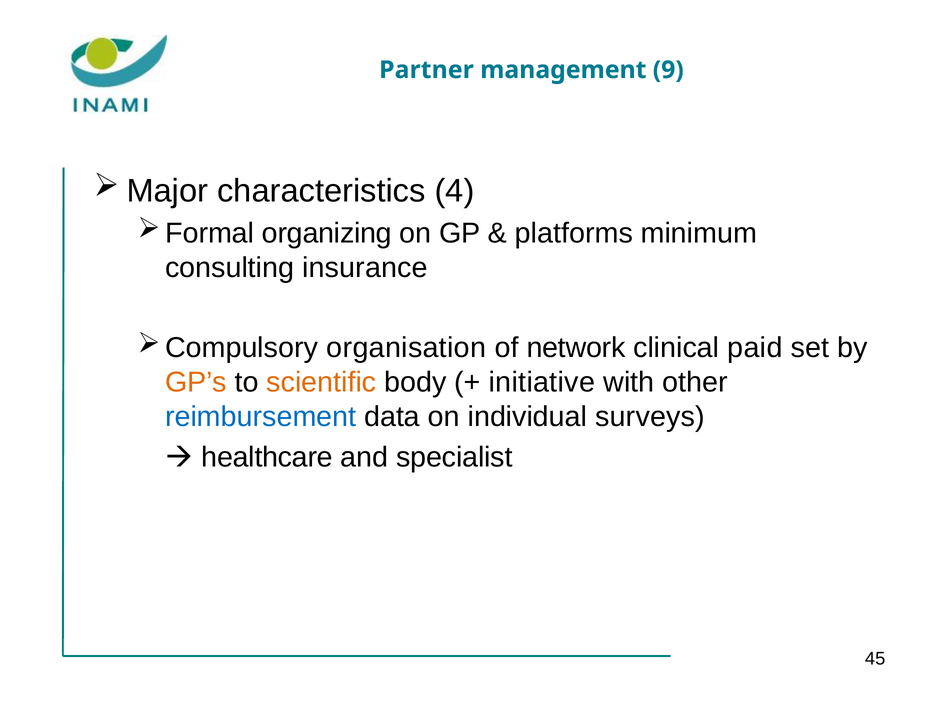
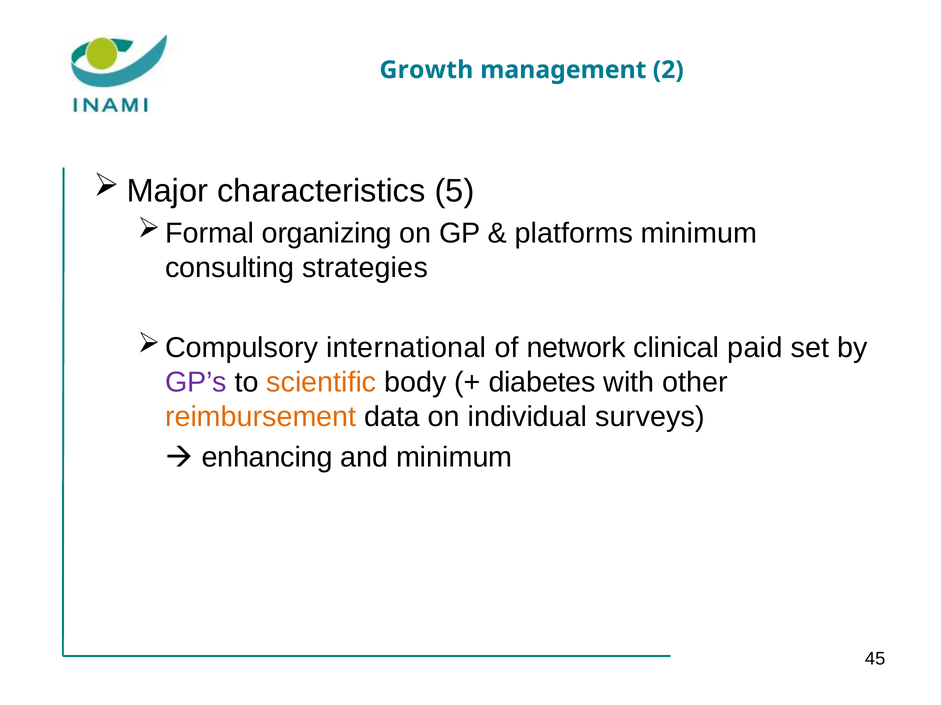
Partner: Partner -> Growth
9: 9 -> 2
4: 4 -> 5
insurance: insurance -> strategies
organisation: organisation -> international
GP’s colour: orange -> purple
initiative: initiative -> diabetes
reimbursement colour: blue -> orange
healthcare: healthcare -> enhancing
and specialist: specialist -> minimum
